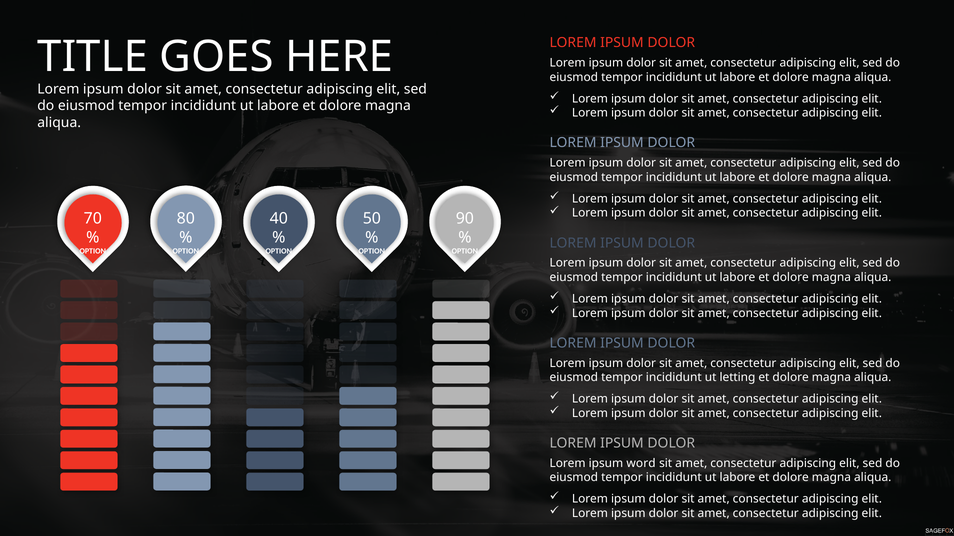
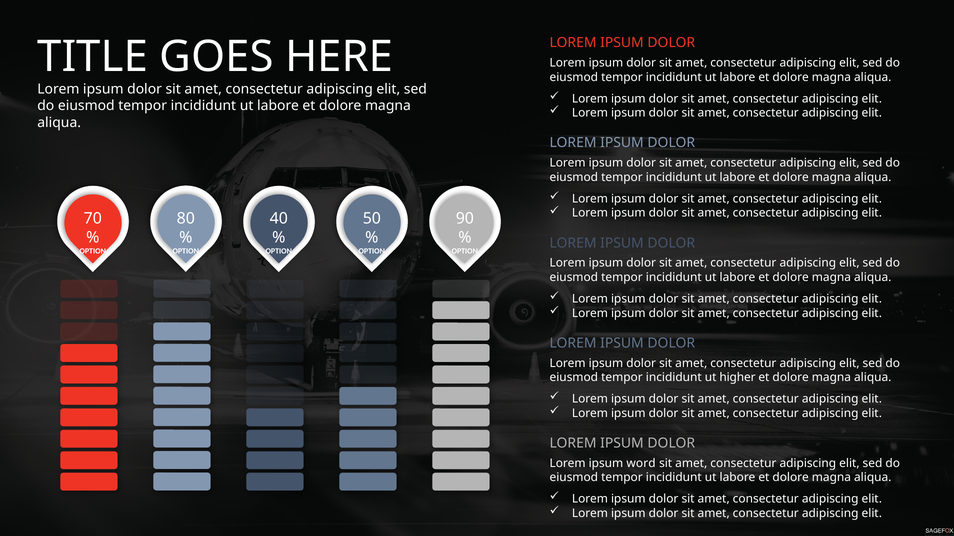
letting: letting -> higher
